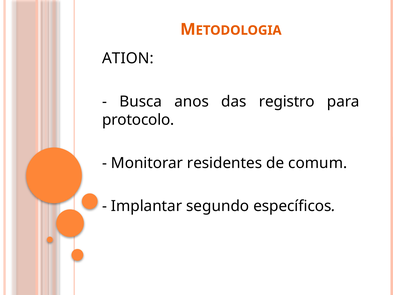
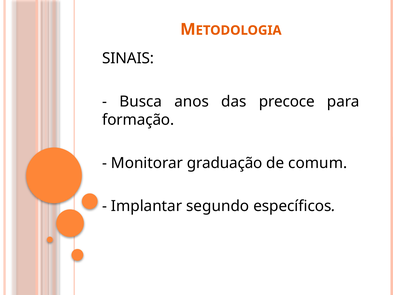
ATION: ATION -> SINAIS
registro: registro -> precoce
protocolo: protocolo -> formação
residentes: residentes -> graduação
